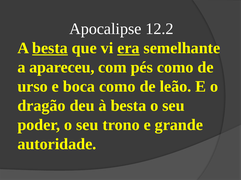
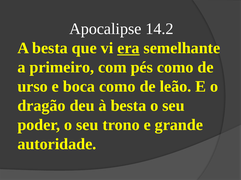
12.2: 12.2 -> 14.2
besta at (50, 48) underline: present -> none
apareceu: apareceu -> primeiro
